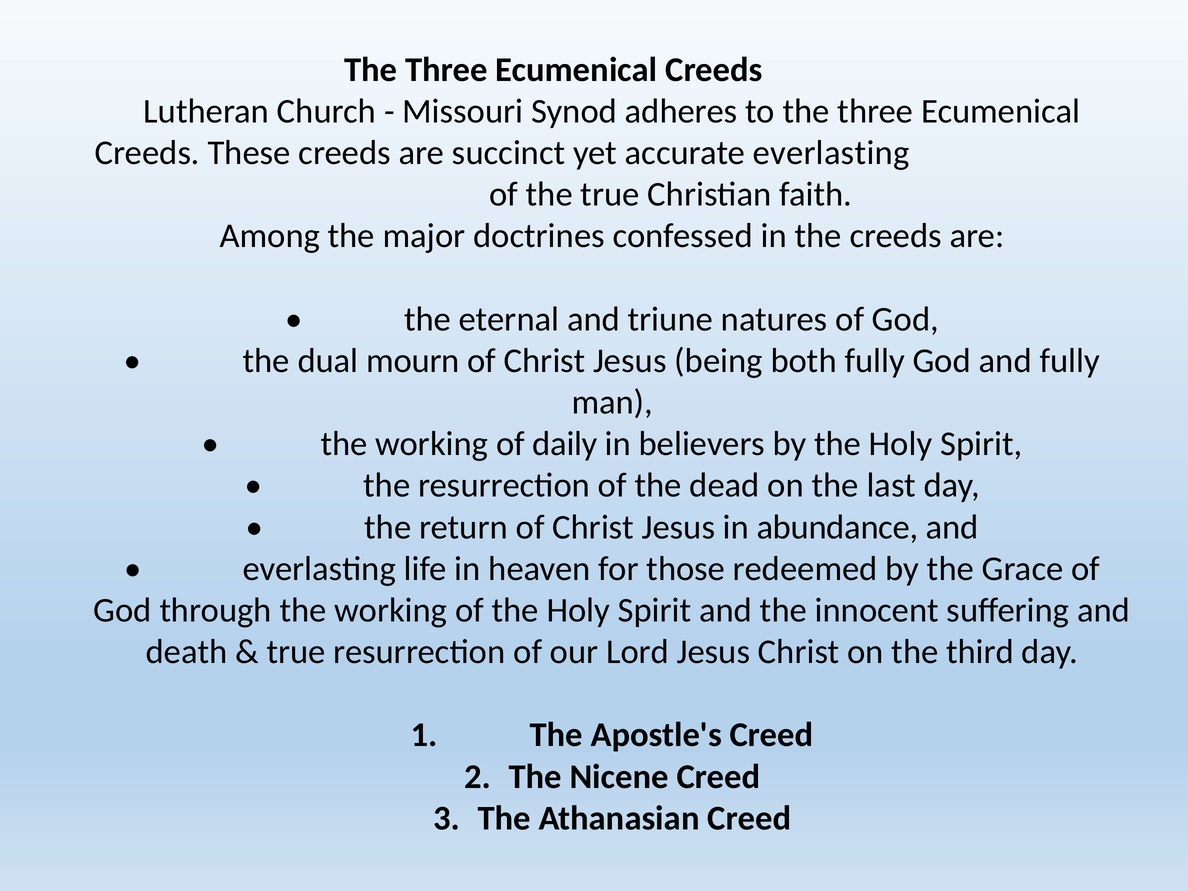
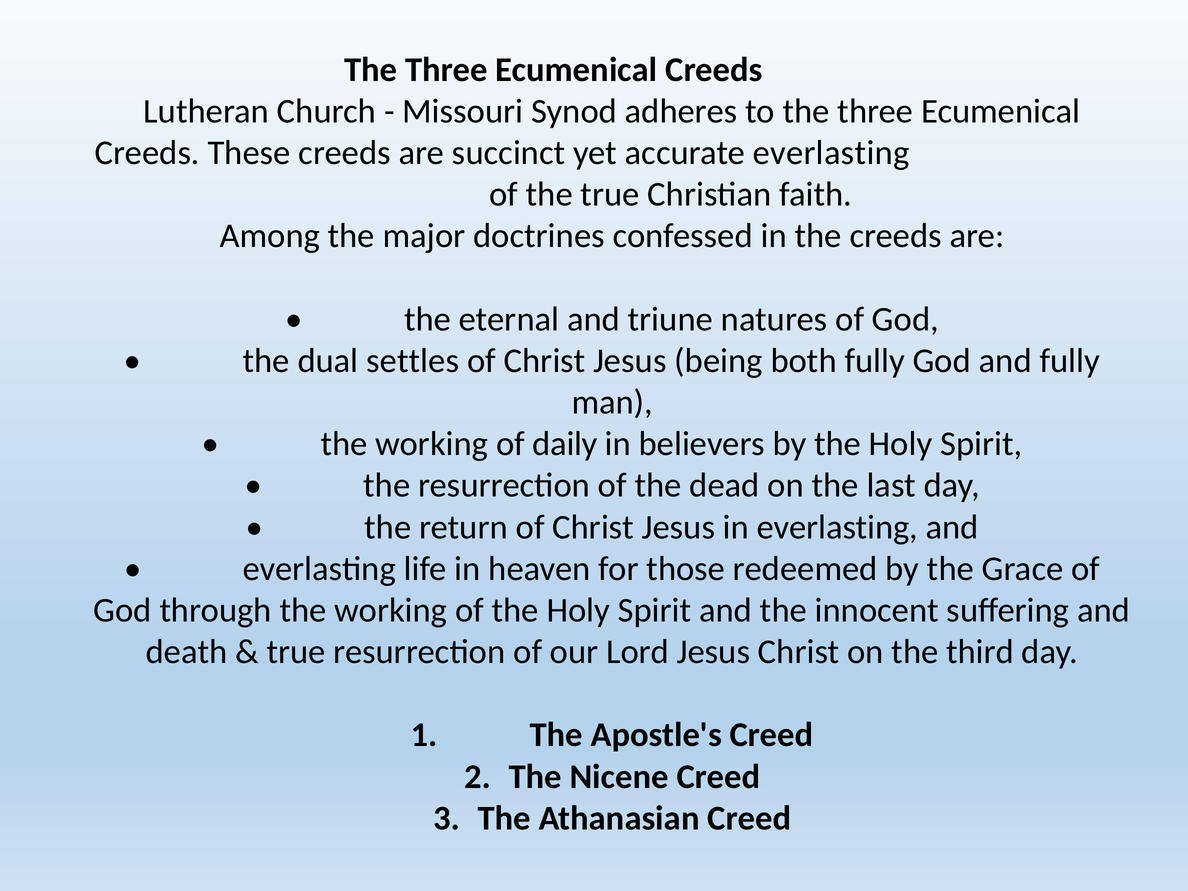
mourn: mourn -> settles
in abundance: abundance -> everlasting
